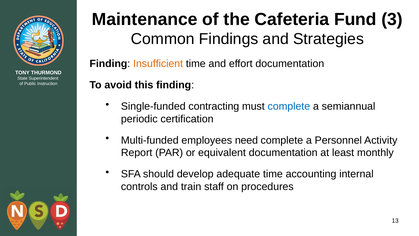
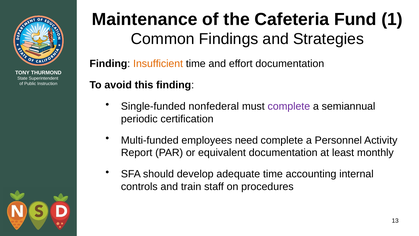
3: 3 -> 1
contracting: contracting -> nonfederal
complete at (289, 106) colour: blue -> purple
